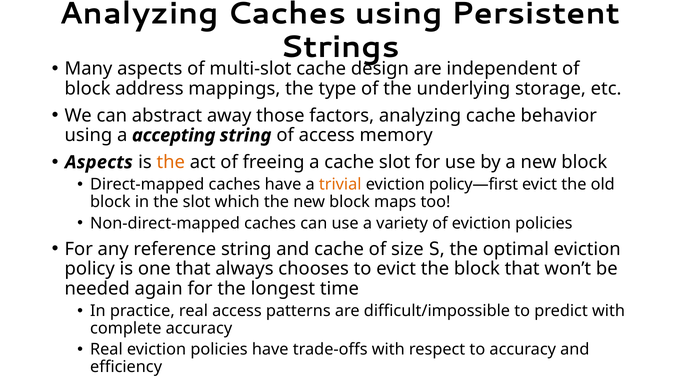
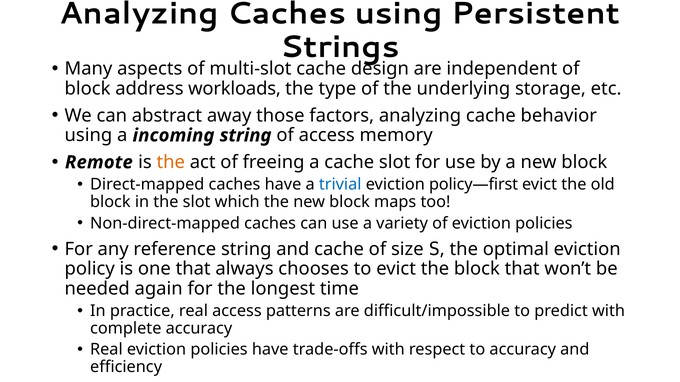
mappings: mappings -> workloads
accepting: accepting -> incoming
Aspects at (99, 162): Aspects -> Remote
trivial colour: orange -> blue
